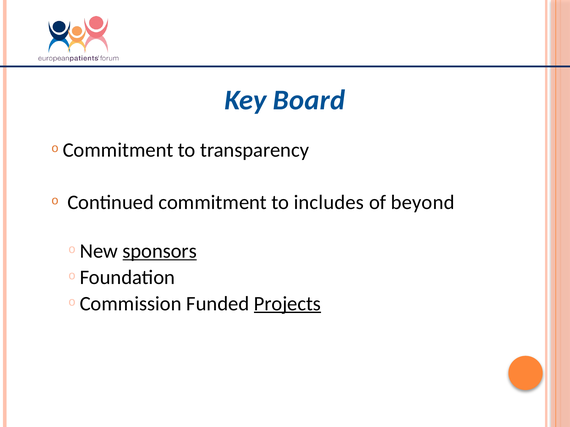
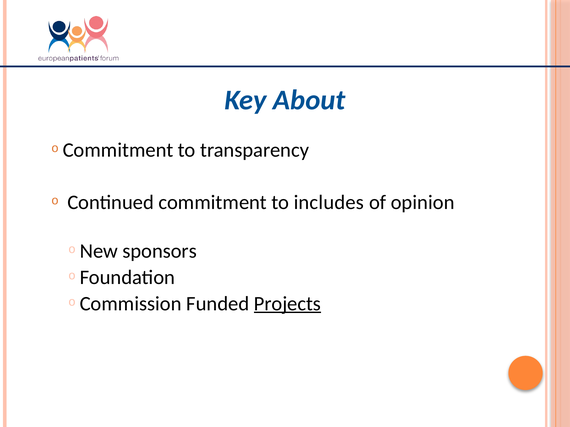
Board: Board -> About
beyond: beyond -> opinion
sponsors underline: present -> none
